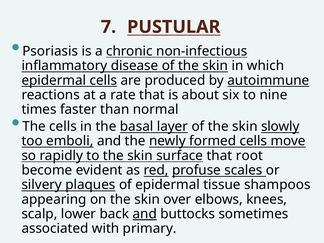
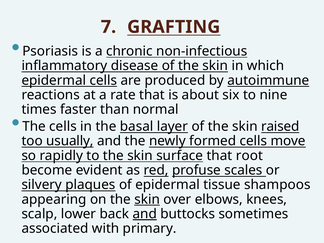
PUSTULAR: PUSTULAR -> GRAFTING
slowly: slowly -> raised
emboli: emboli -> usually
skin at (147, 199) underline: none -> present
